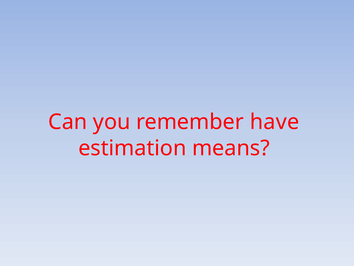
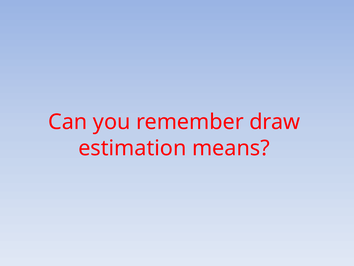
have: have -> draw
